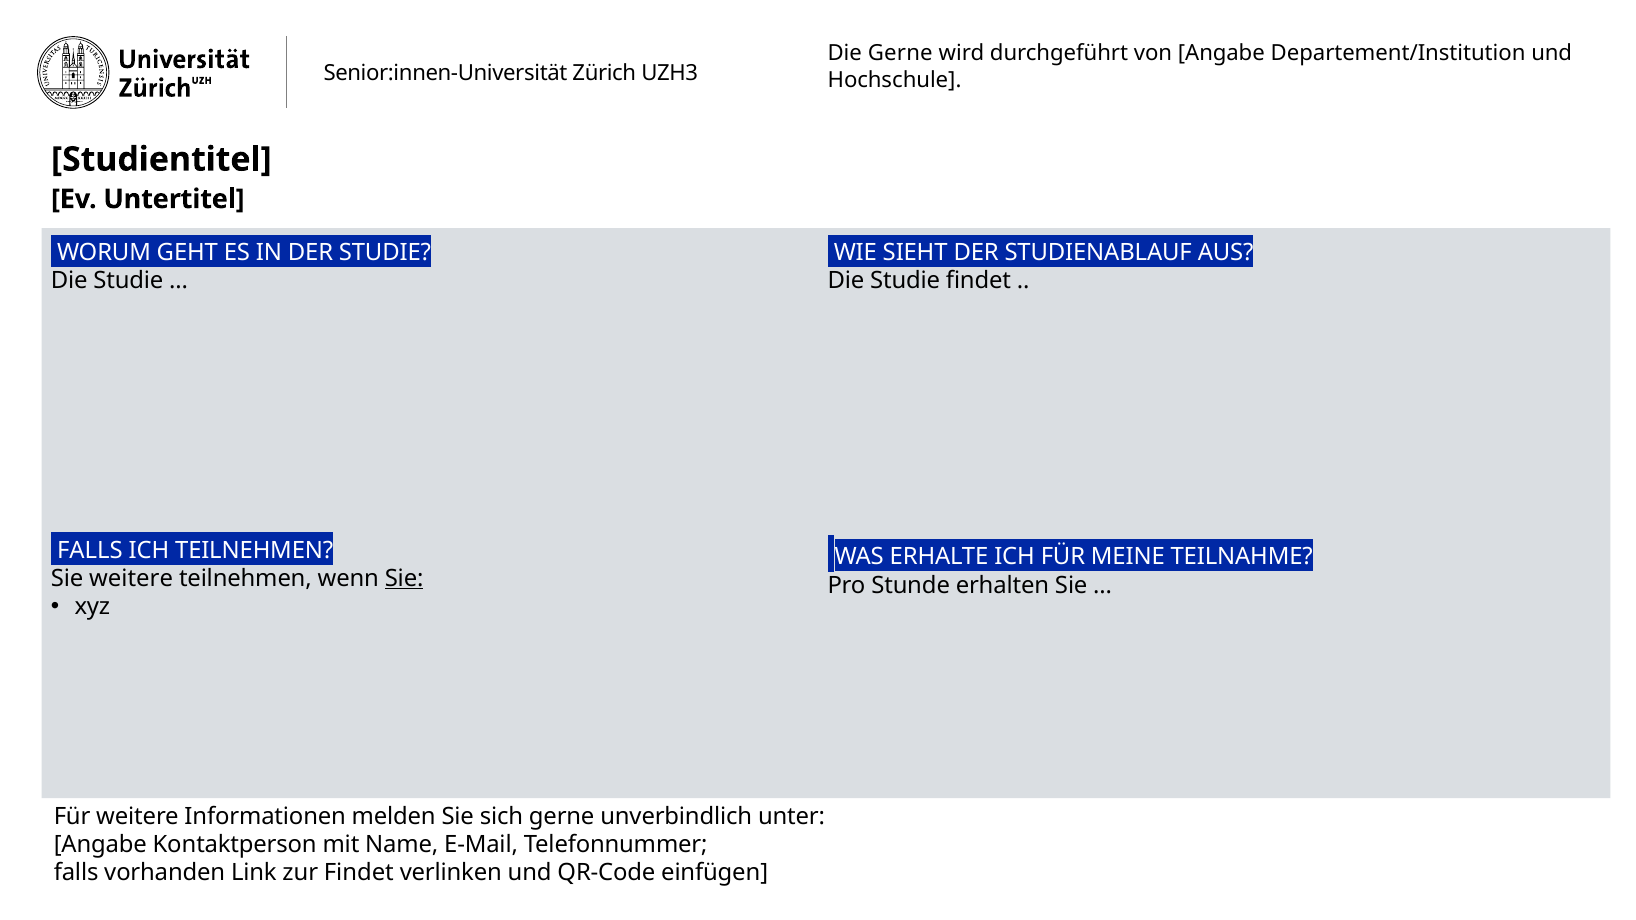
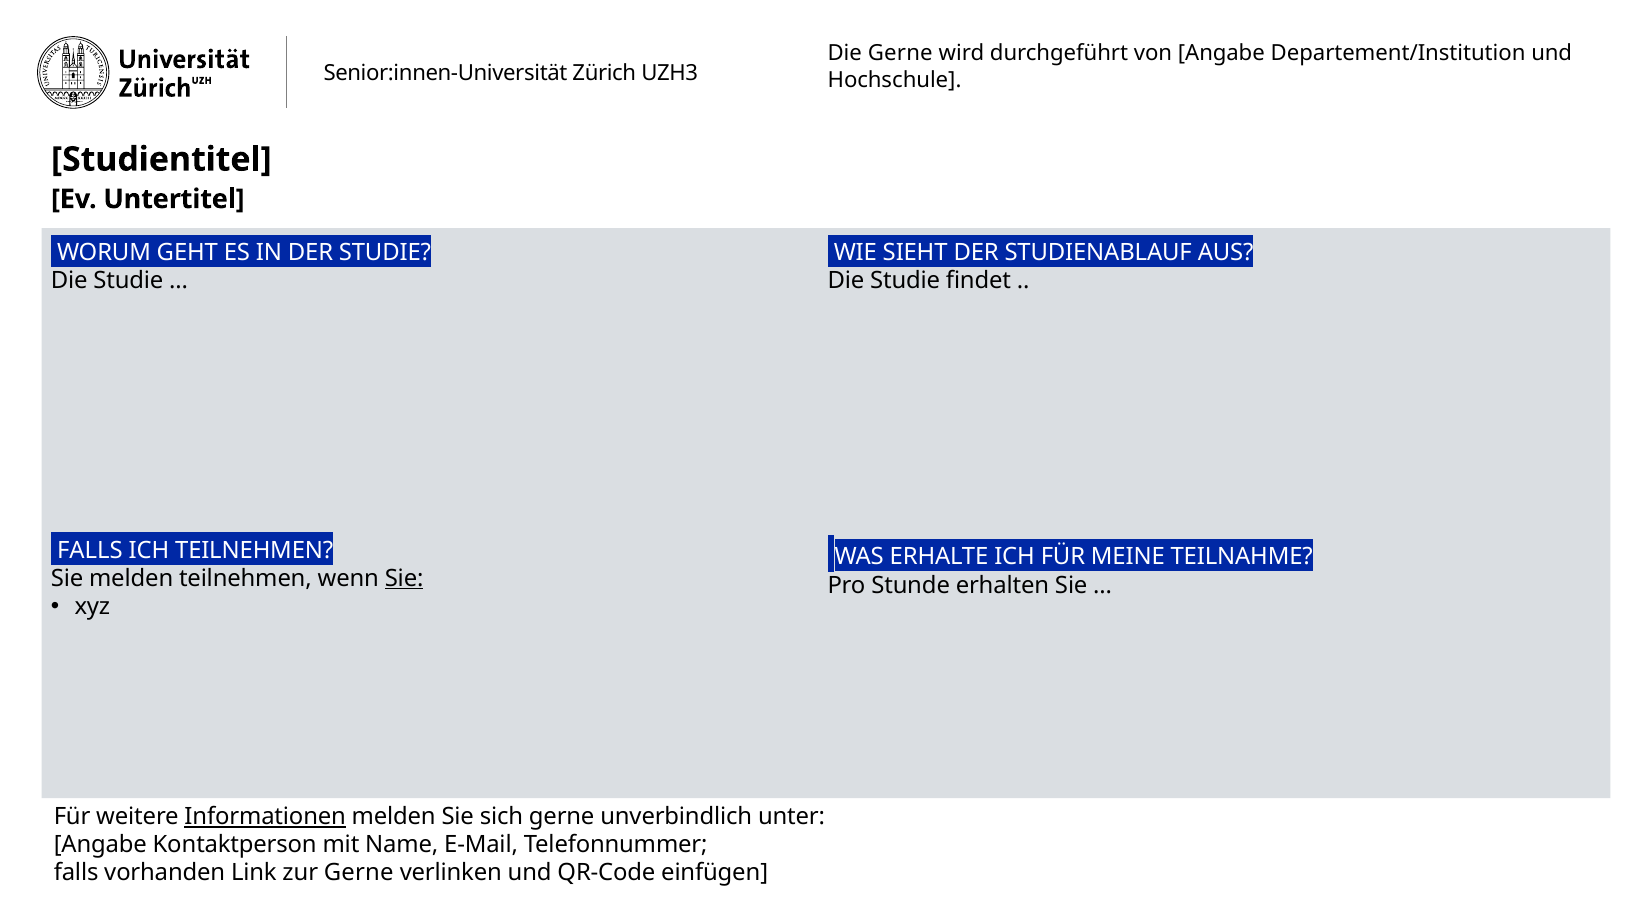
Sie weitere: weitere -> melden
Informationen underline: none -> present
zur Findet: Findet -> Gerne
